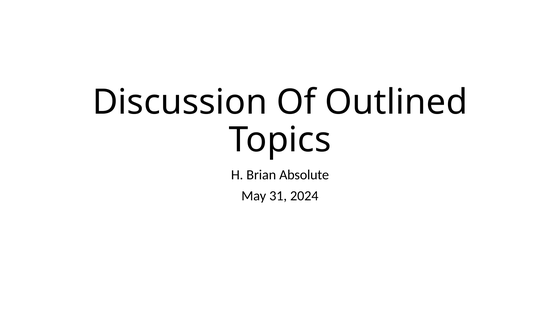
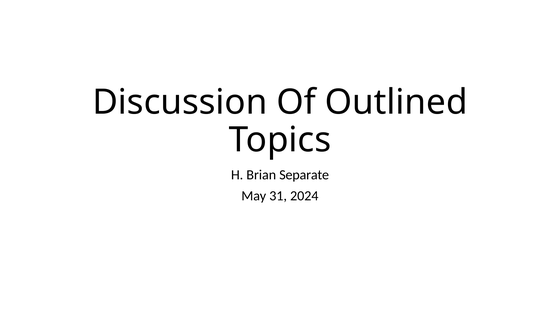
Absolute: Absolute -> Separate
